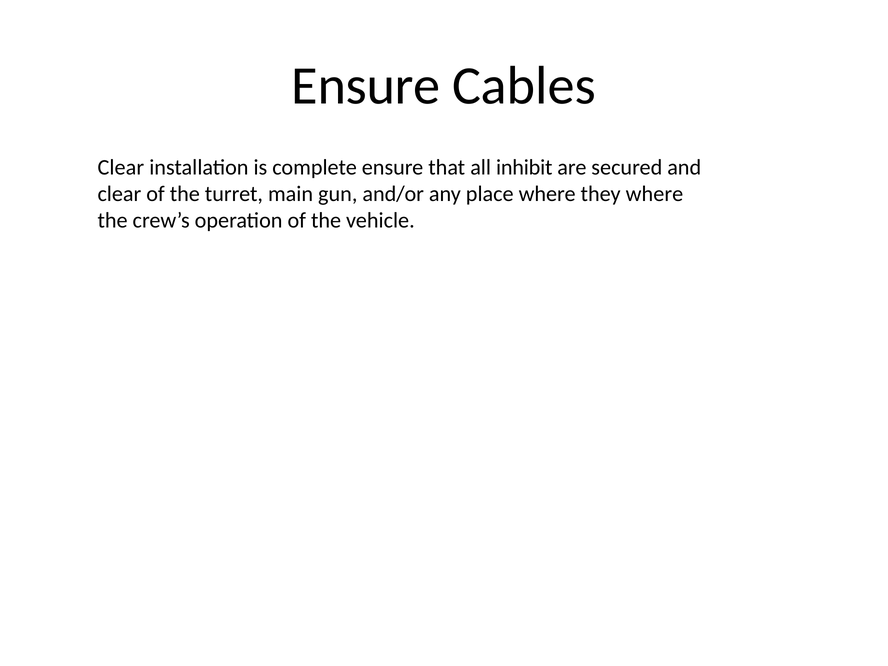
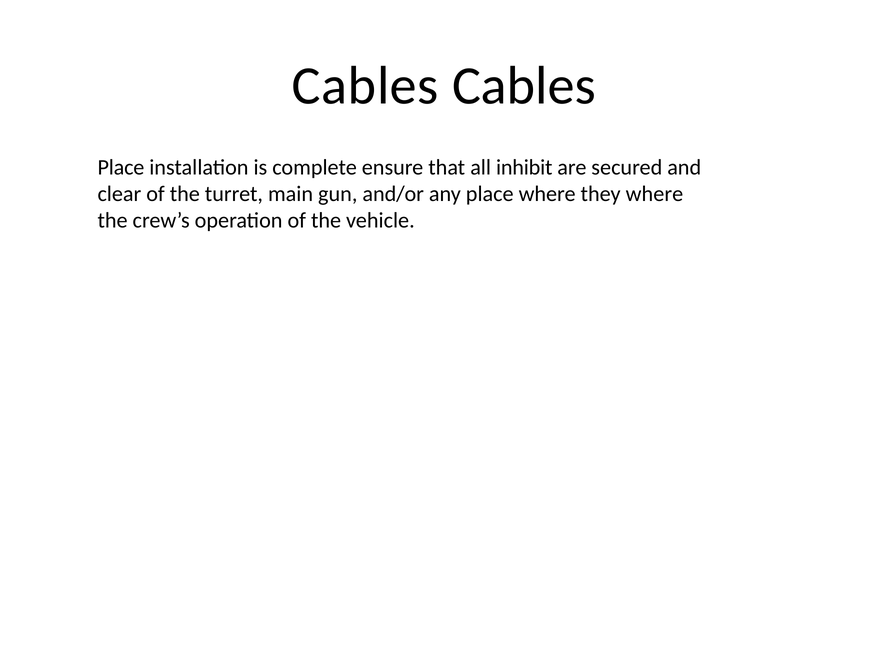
Ensure at (366, 86): Ensure -> Cables
Clear at (121, 167): Clear -> Place
